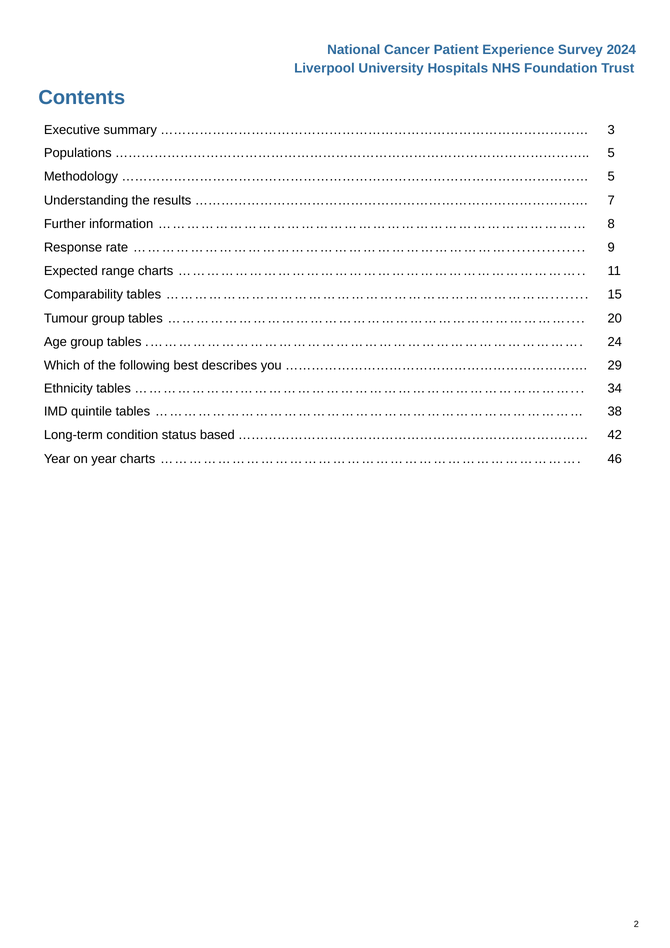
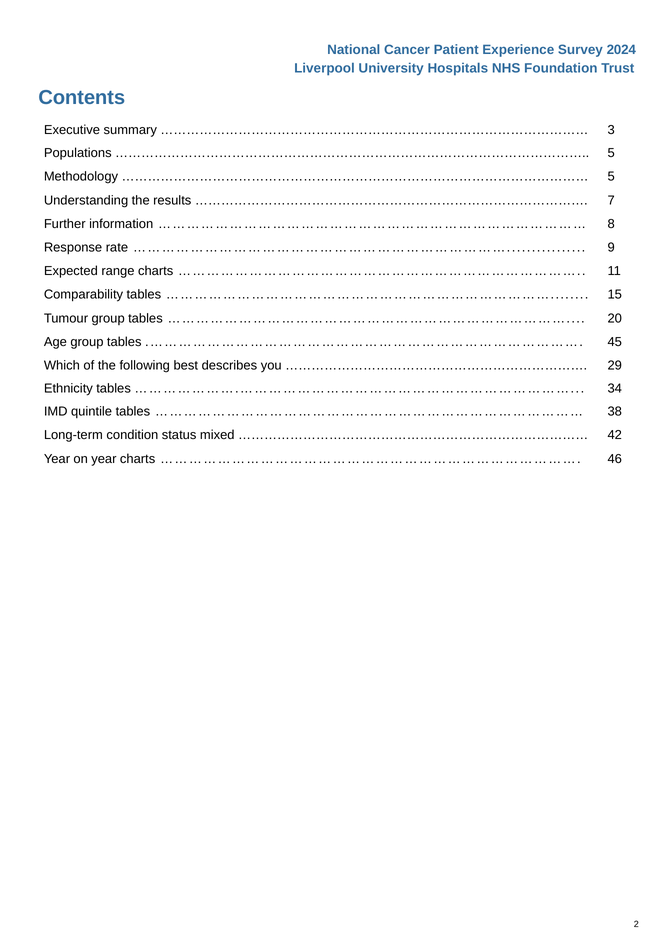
24: 24 -> 45
based: based -> mixed
